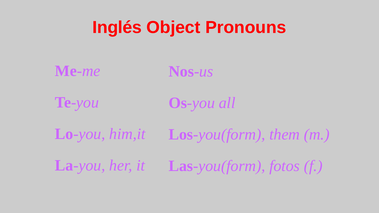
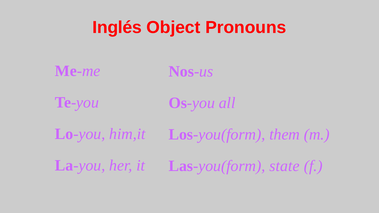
fotos: fotos -> state
